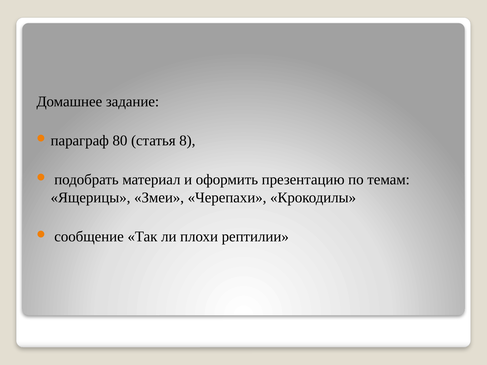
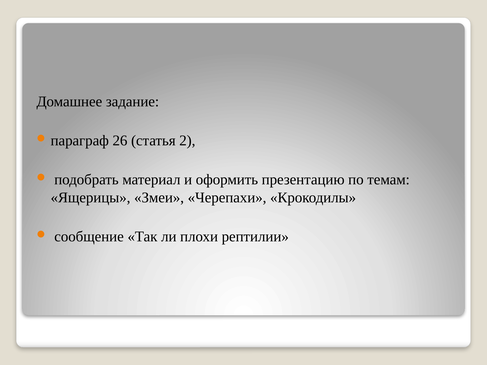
80: 80 -> 26
8: 8 -> 2
